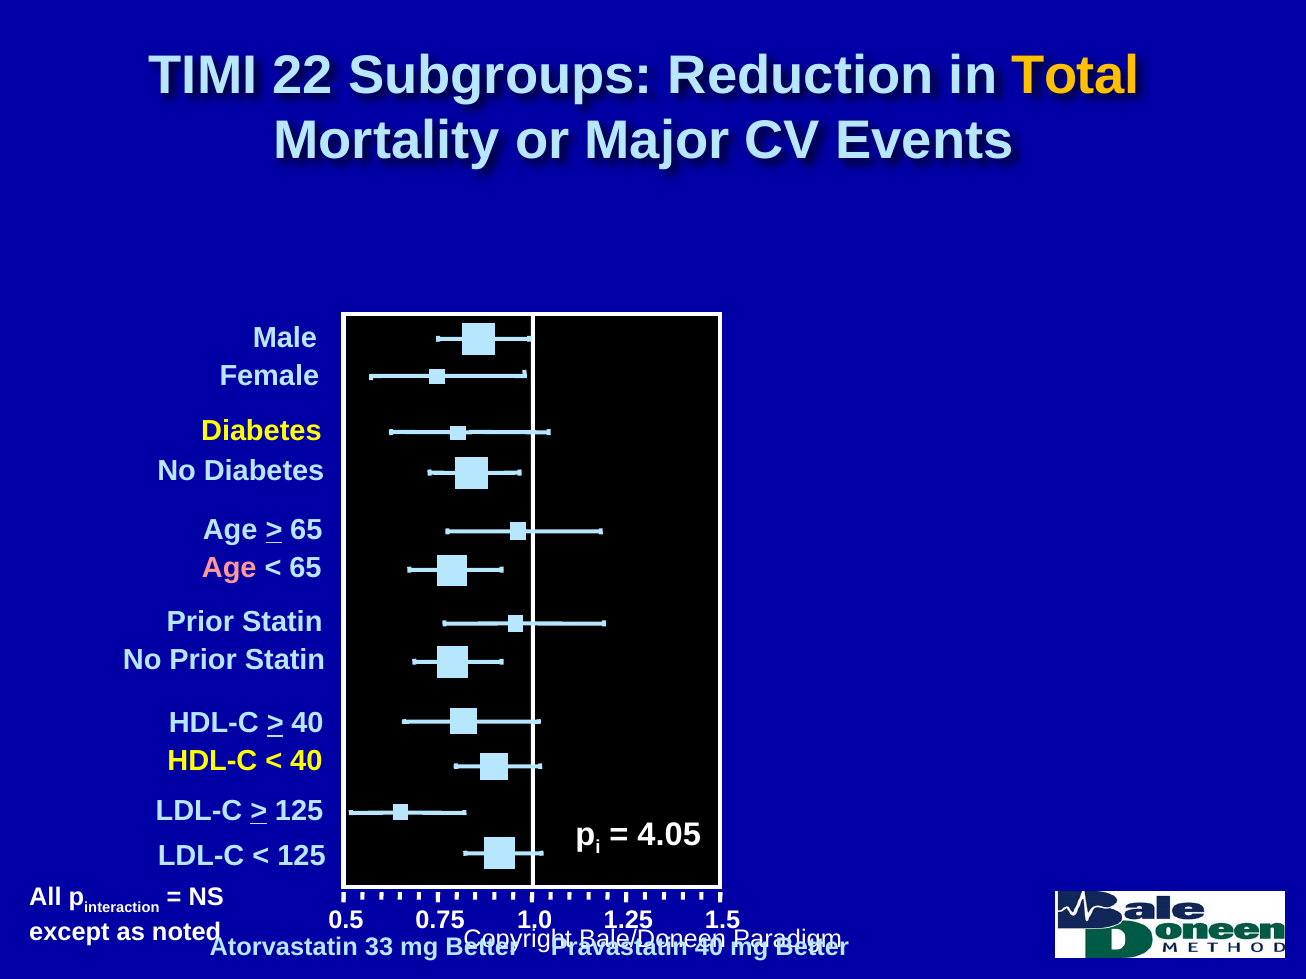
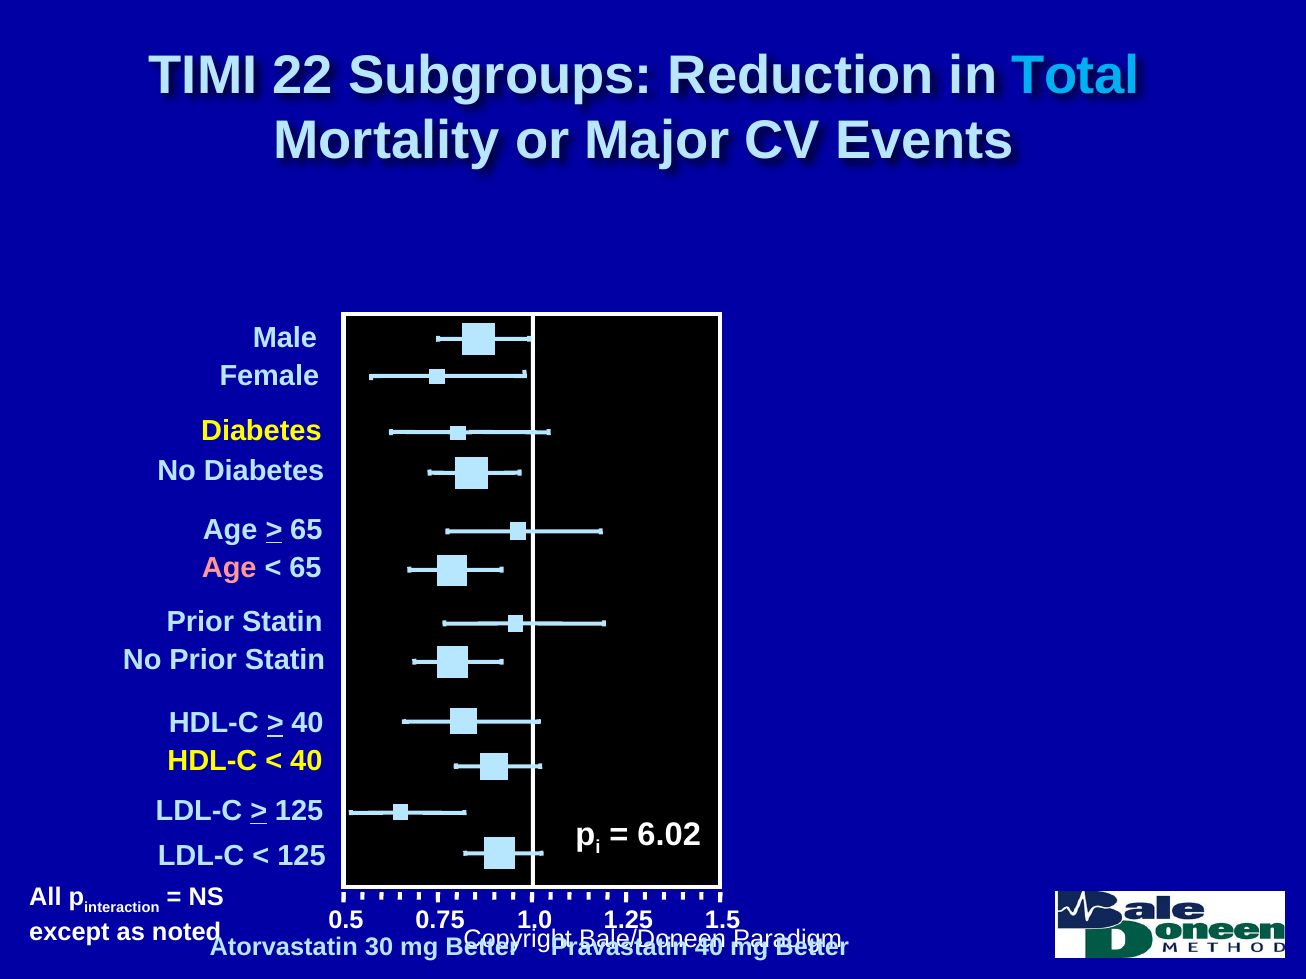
Total colour: yellow -> light blue
4.05: 4.05 -> 6.02
33: 33 -> 30
